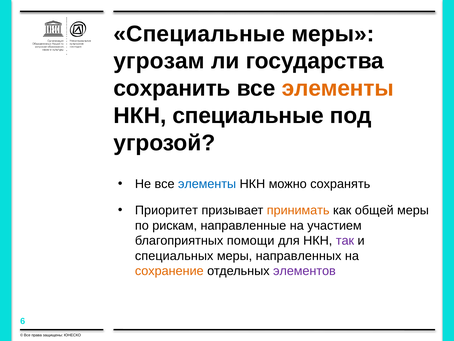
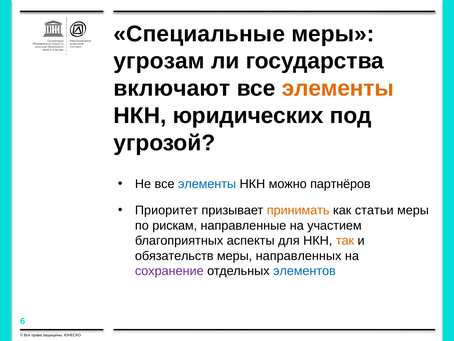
сохранить: сохранить -> включают
НКН специальные: специальные -> юридических
сохранять: сохранять -> партнёров
общей: общей -> статьи
помощи: помощи -> аспекты
так colour: purple -> orange
специальных: специальных -> обязательств
сохранение colour: orange -> purple
элементов colour: purple -> blue
